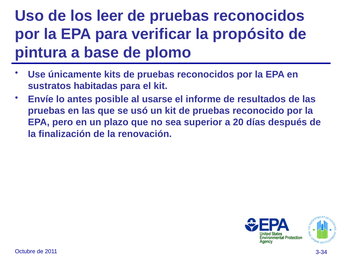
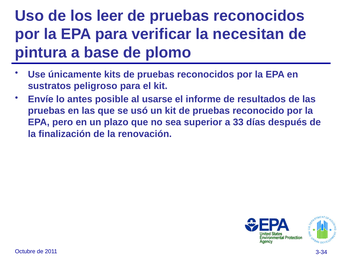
propósito: propósito -> necesitan
habitadas: habitadas -> peligroso
20: 20 -> 33
